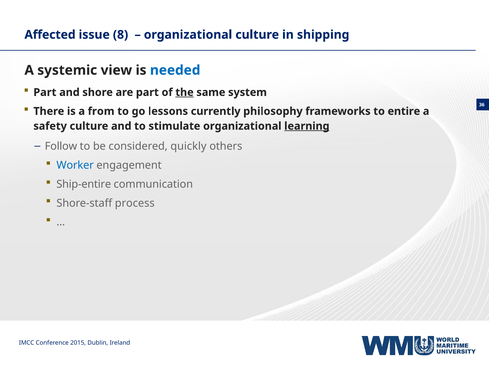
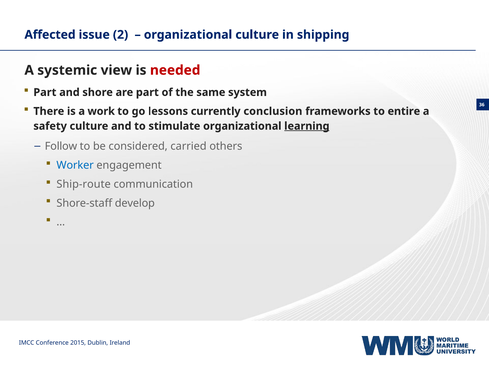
8: 8 -> 2
needed colour: blue -> red
the underline: present -> none
from: from -> work
philosophy: philosophy -> conclusion
quickly: quickly -> carried
Ship-entire: Ship-entire -> Ship-route
process: process -> develop
